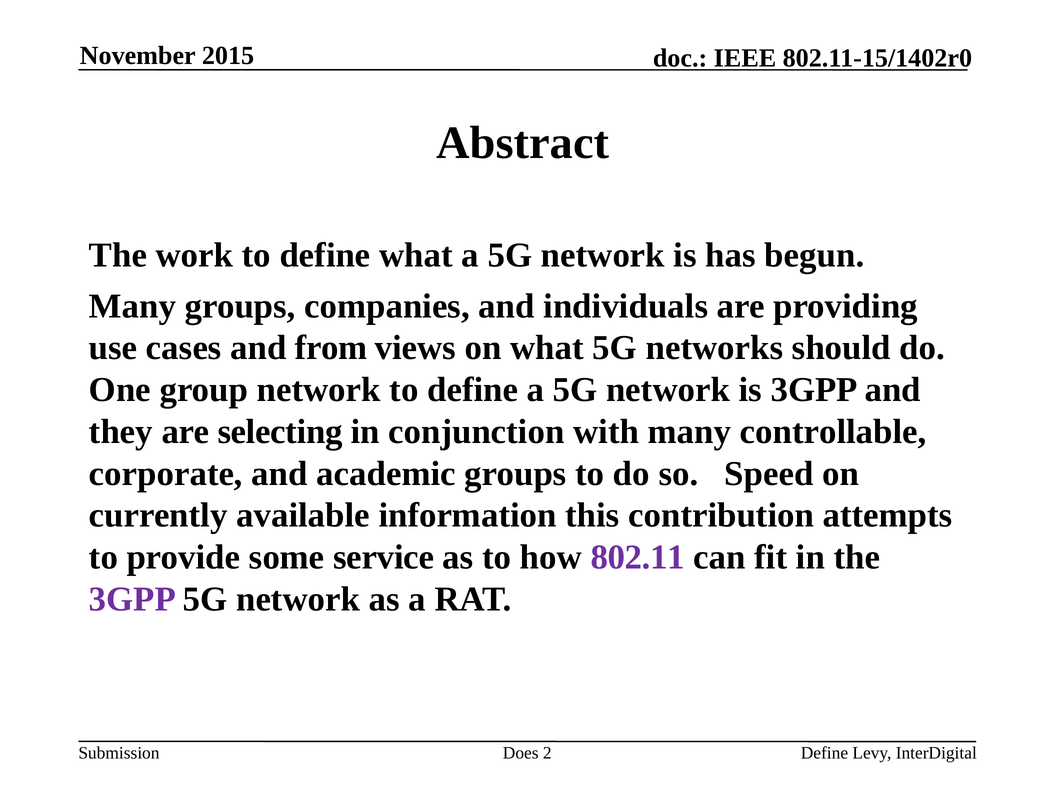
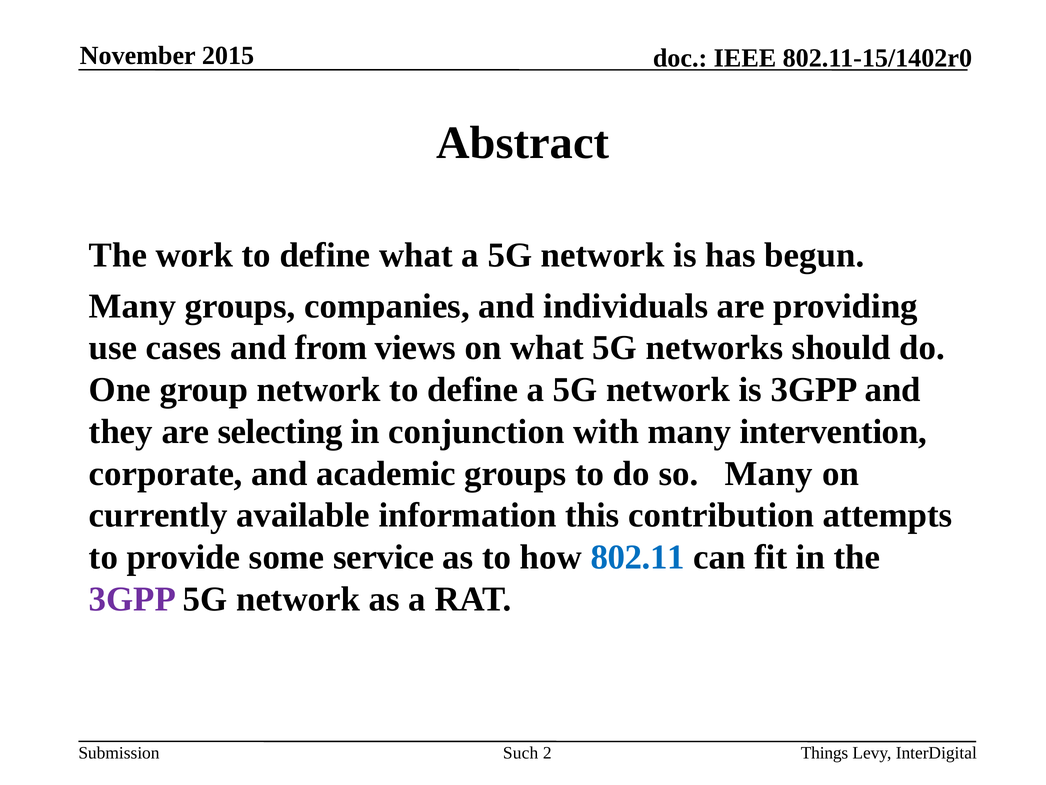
controllable: controllable -> intervention
so Speed: Speed -> Many
802.11 colour: purple -> blue
Does: Does -> Such
Define at (824, 752): Define -> Things
